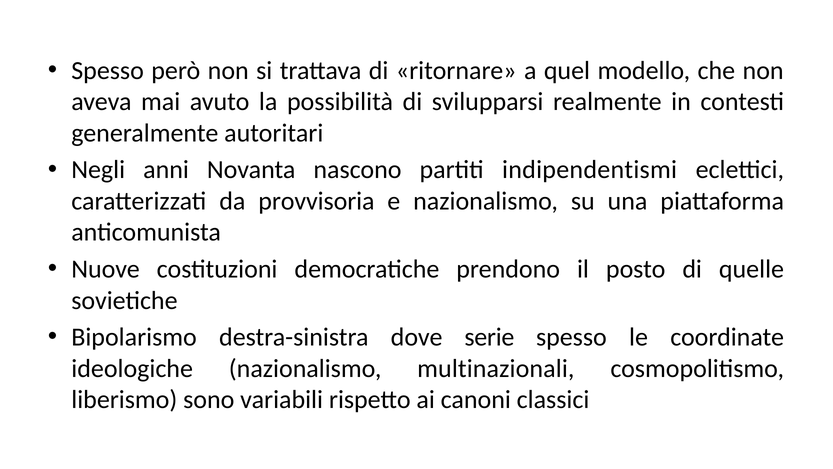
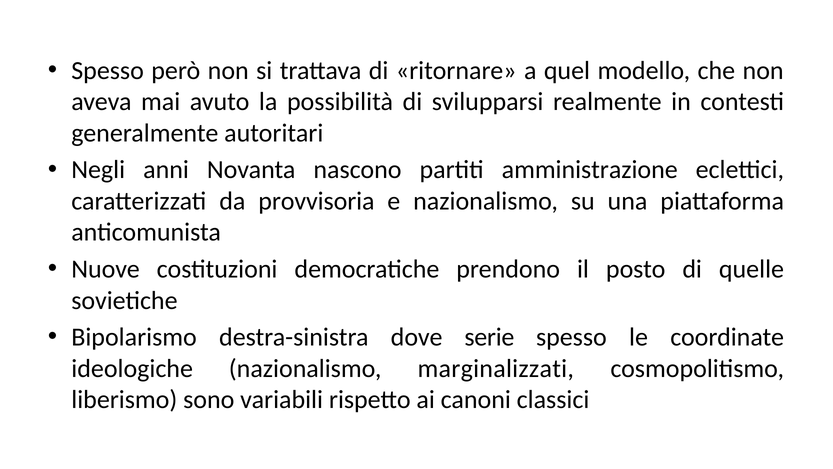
indipendentismi: indipendentismi -> amministrazione
multinazionali: multinazionali -> marginalizzati
